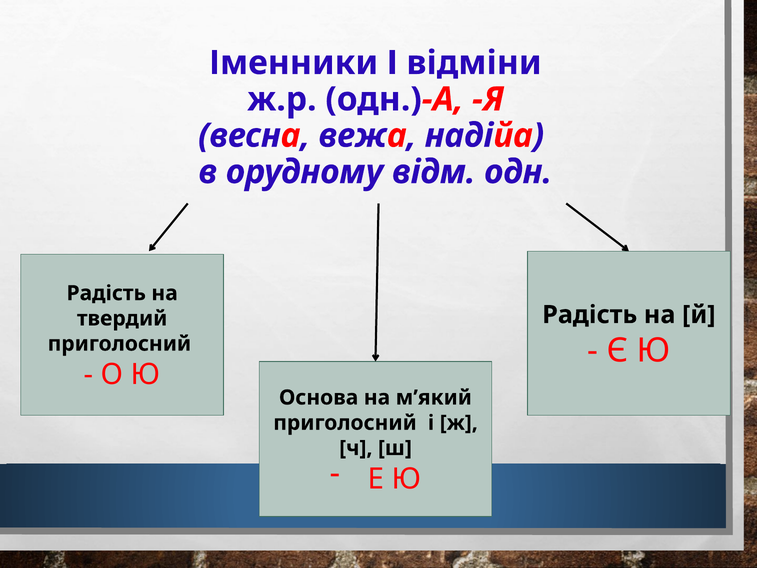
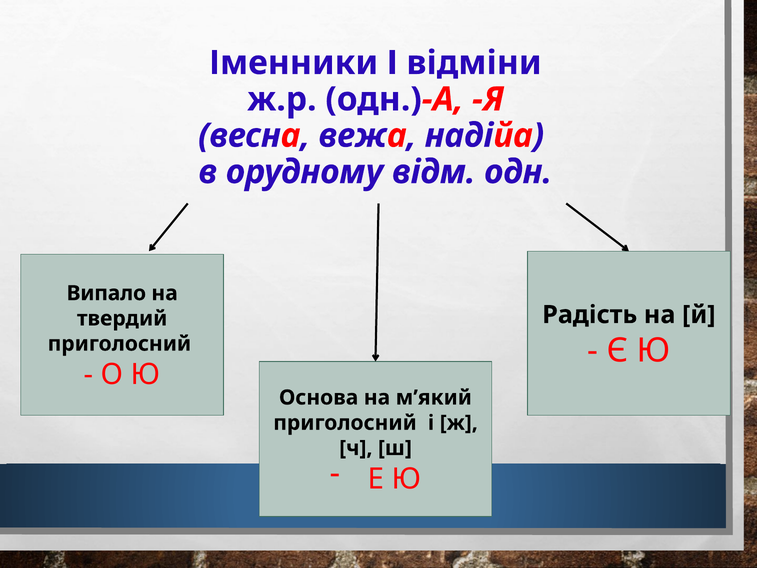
Радість at (106, 293): Радість -> Випало
